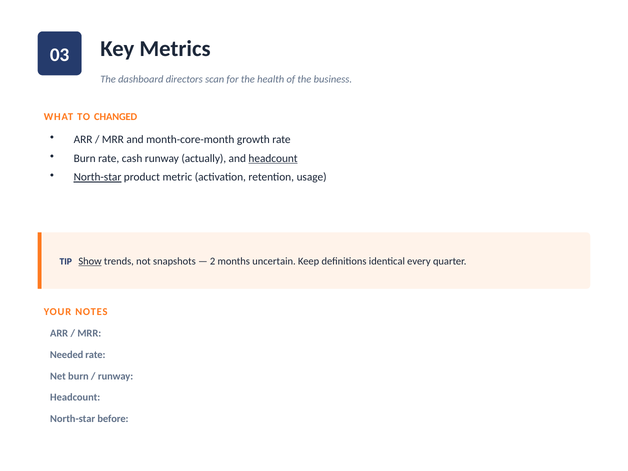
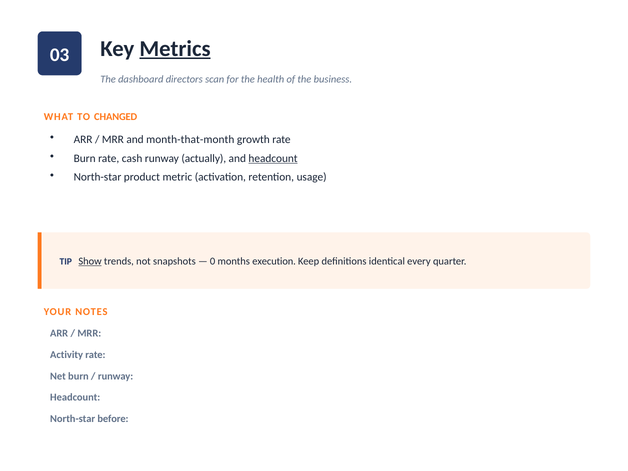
Metrics underline: none -> present
month-core-month: month-core-month -> month-that-month
North-star at (98, 177) underline: present -> none
2: 2 -> 0
uncertain: uncertain -> execution
Needed: Needed -> Activity
